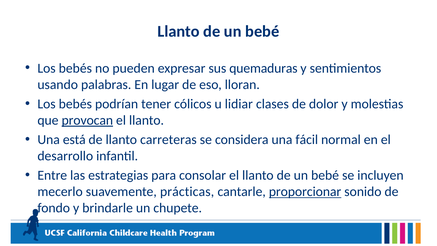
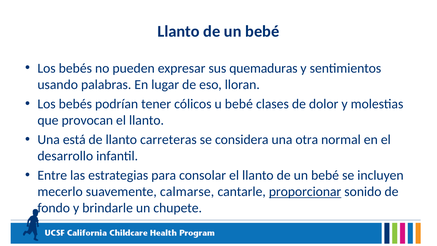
u lidiar: lidiar -> bebé
provocan underline: present -> none
fácil: fácil -> otra
prácticas: prácticas -> calmarse
